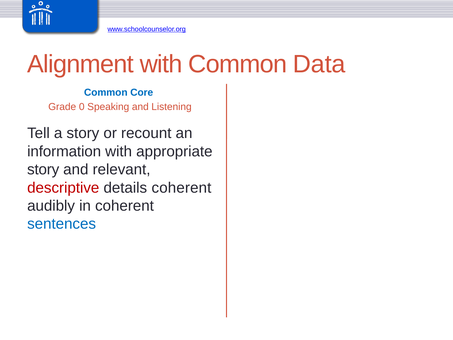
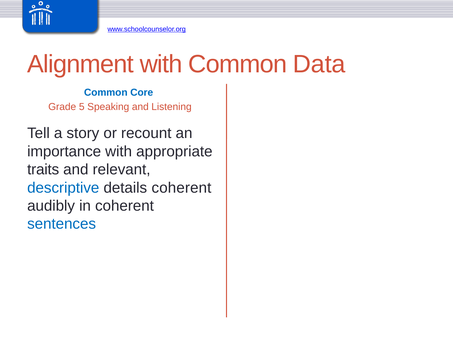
0: 0 -> 5
information: information -> importance
story at (43, 169): story -> traits
descriptive colour: red -> blue
